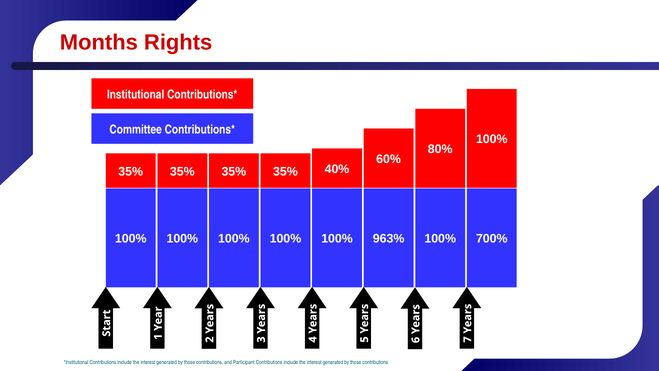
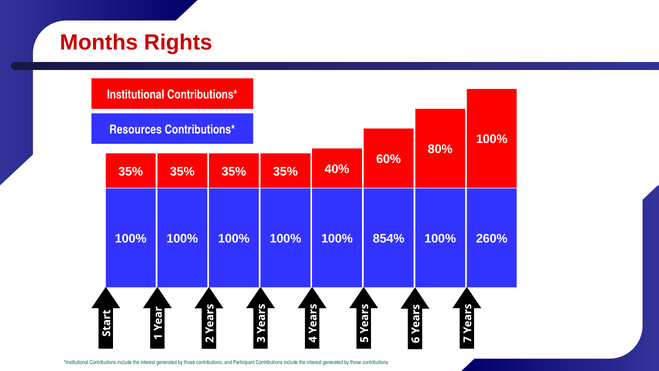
Committee: Committee -> Resources
963%: 963% -> 854%
700%: 700% -> 260%
